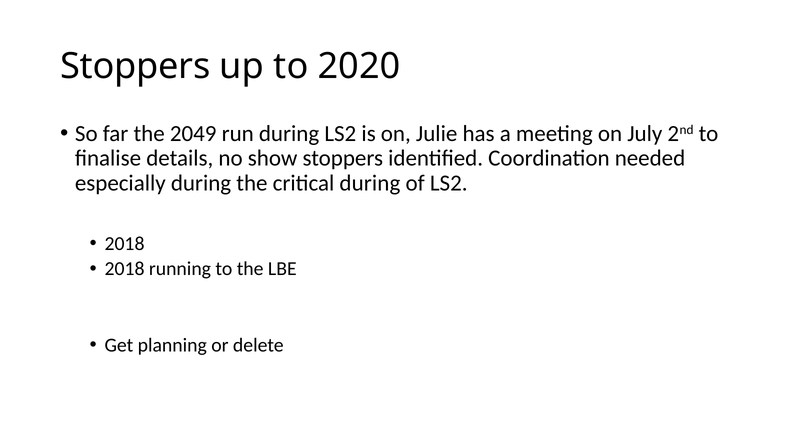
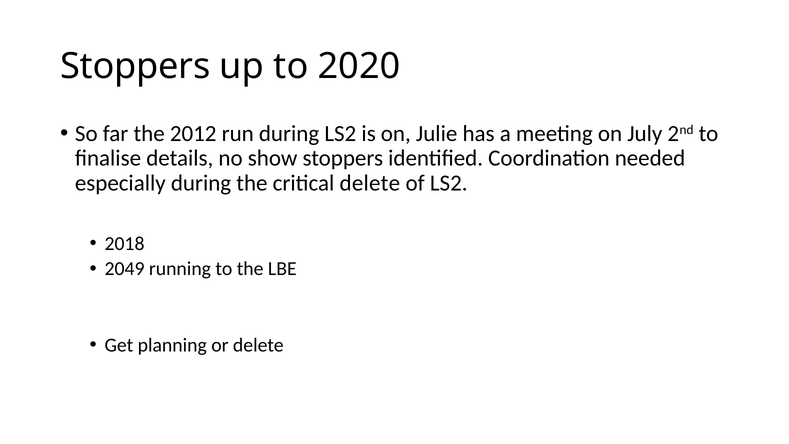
2049: 2049 -> 2012
critical during: during -> delete
2018 at (125, 269): 2018 -> 2049
